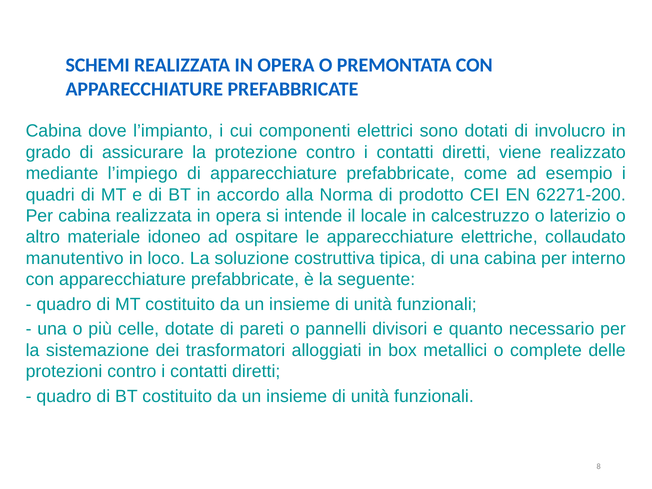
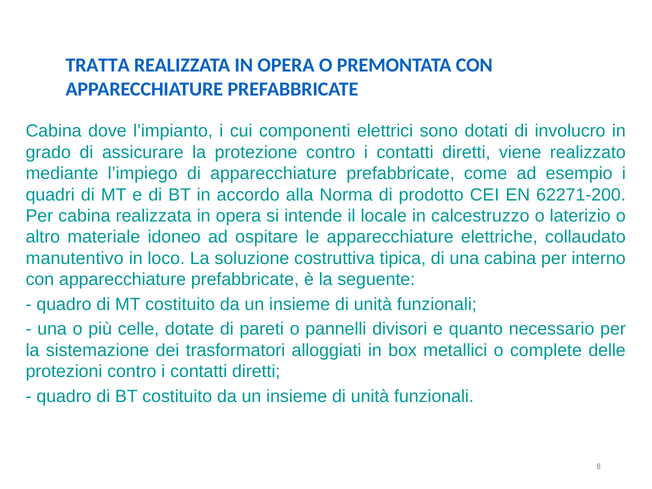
SCHEMI: SCHEMI -> TRATTA
